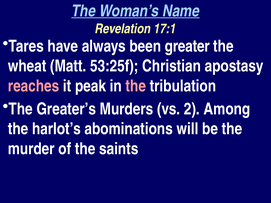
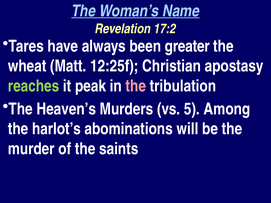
17:1: 17:1 -> 17:2
53:25f: 53:25f -> 12:25f
reaches colour: pink -> light green
Greater’s: Greater’s -> Heaven’s
2: 2 -> 5
